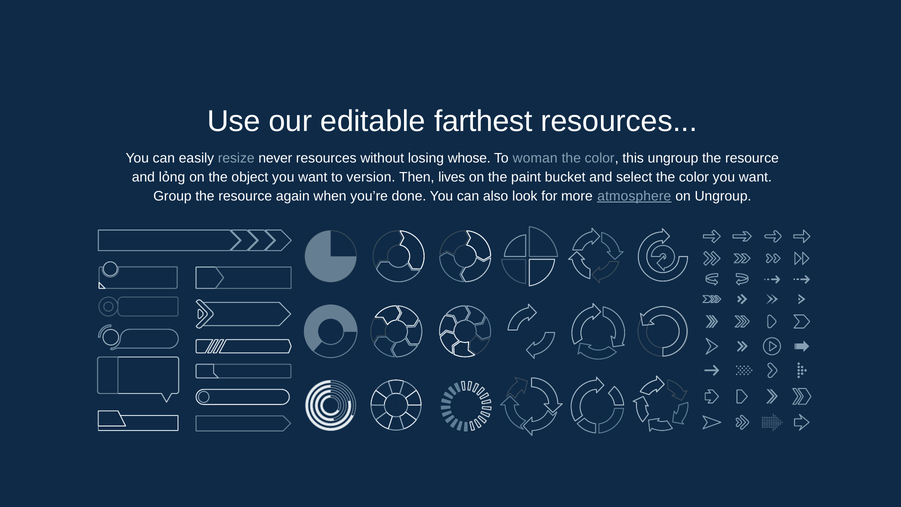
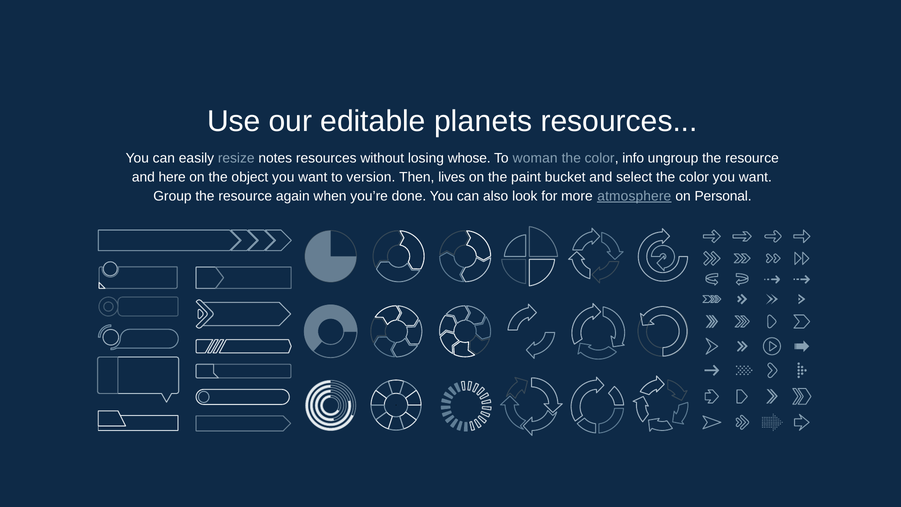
farthest: farthest -> planets
never: never -> notes
this: this -> info
lỏng: lỏng -> here
on Ungroup: Ungroup -> Personal
